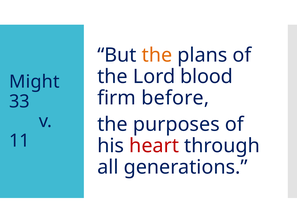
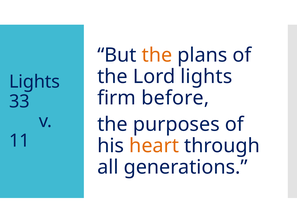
Lord blood: blood -> lights
Might at (34, 82): Might -> Lights
heart colour: red -> orange
